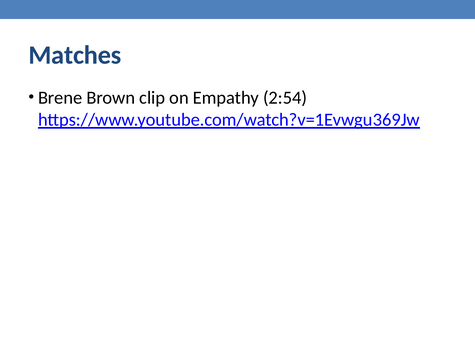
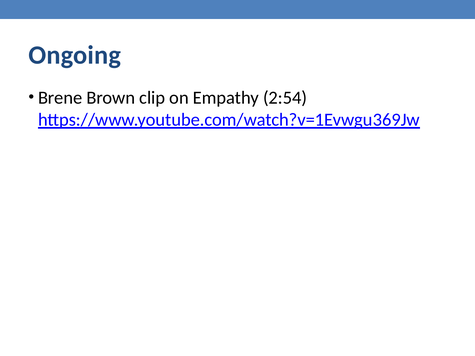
Matches: Matches -> Ongoing
